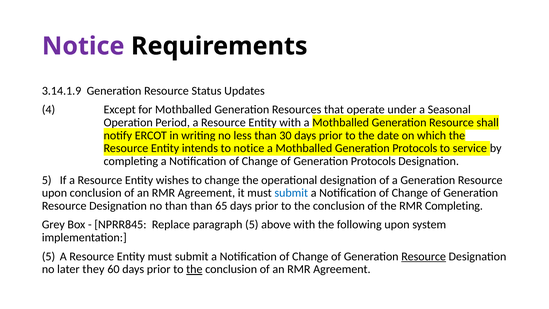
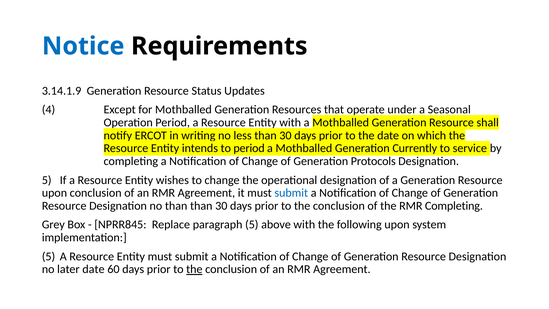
Notice at (83, 46) colour: purple -> blue
to notice: notice -> period
Mothballed Generation Protocols: Protocols -> Currently
65 at (221, 206): 65 -> 30
Resource at (424, 256) underline: present -> none
later they: they -> date
